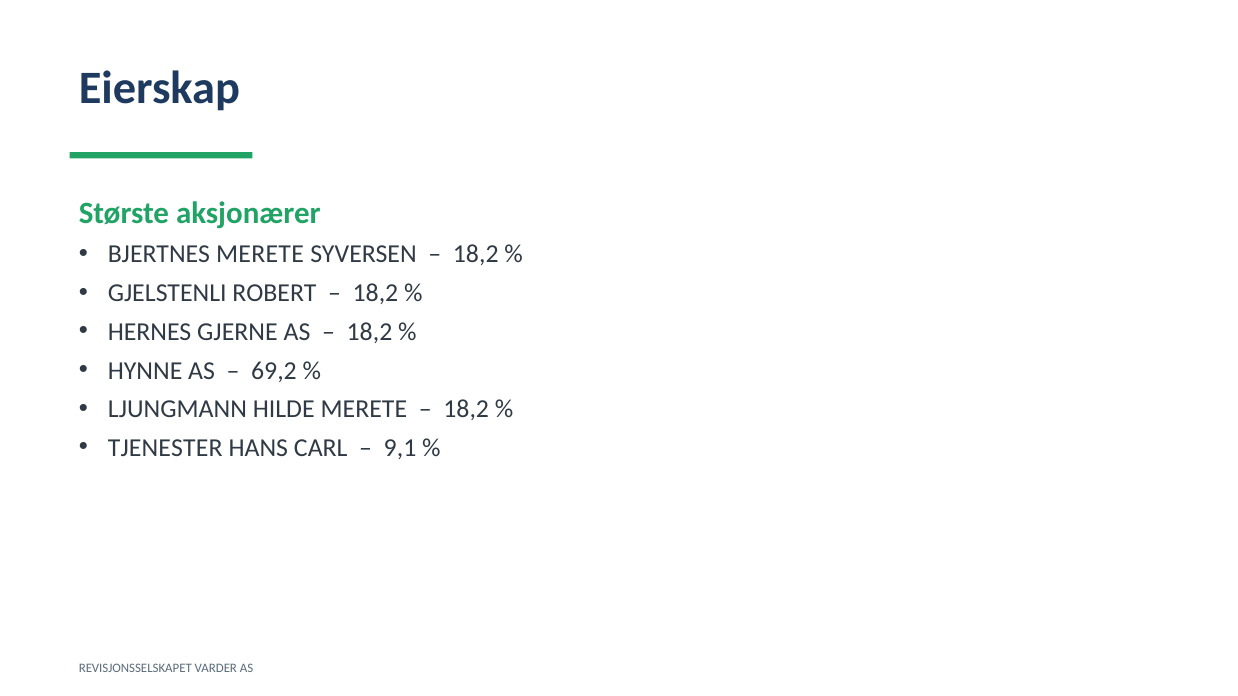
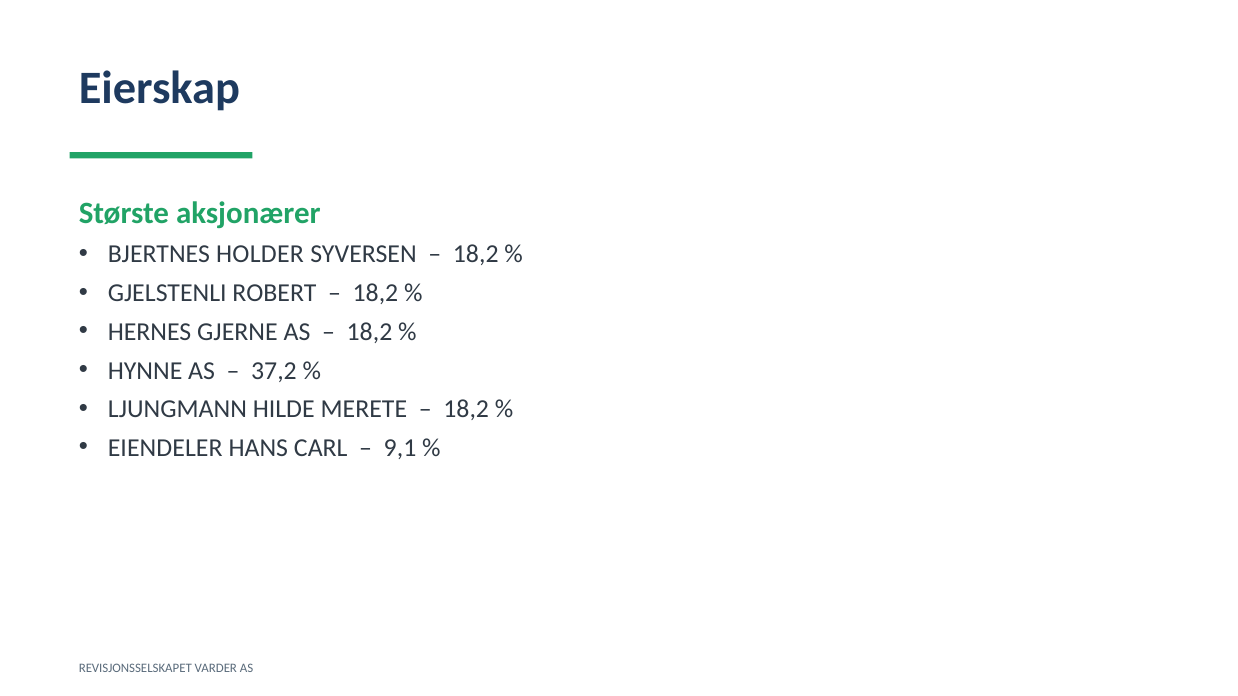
BJERTNES MERETE: MERETE -> HOLDER
69,2: 69,2 -> 37,2
TJENESTER: TJENESTER -> EIENDELER
